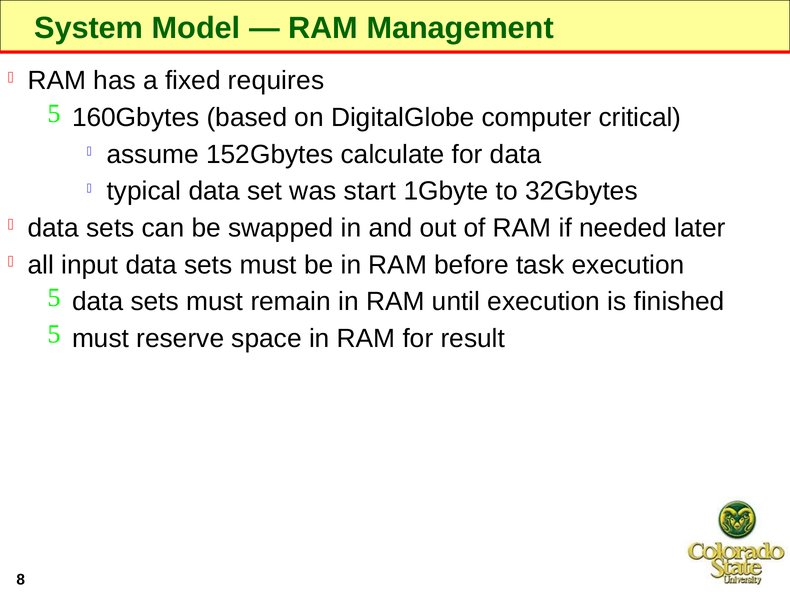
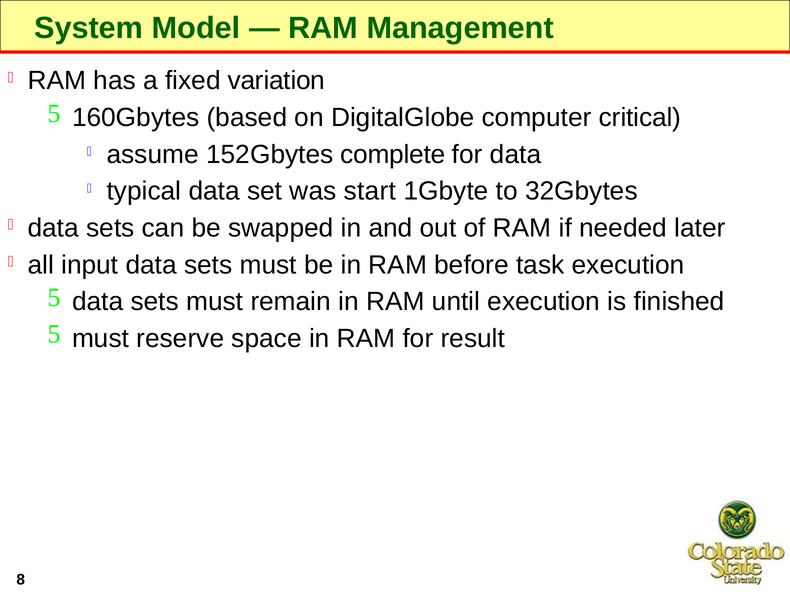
requires: requires -> variation
calculate: calculate -> complete
